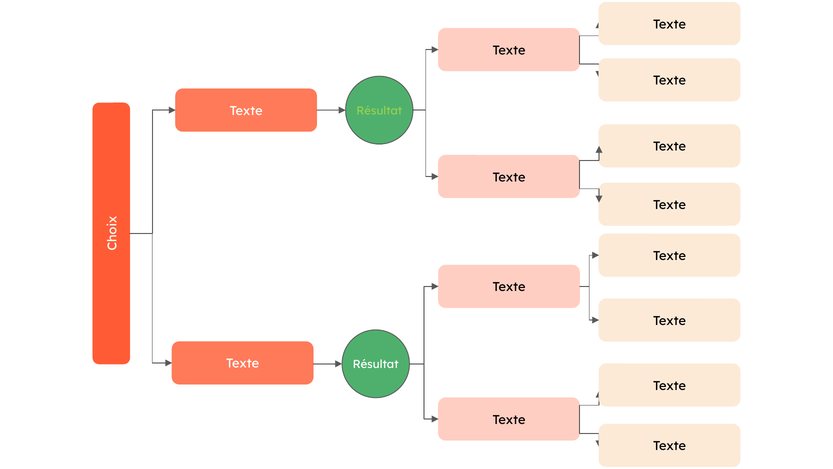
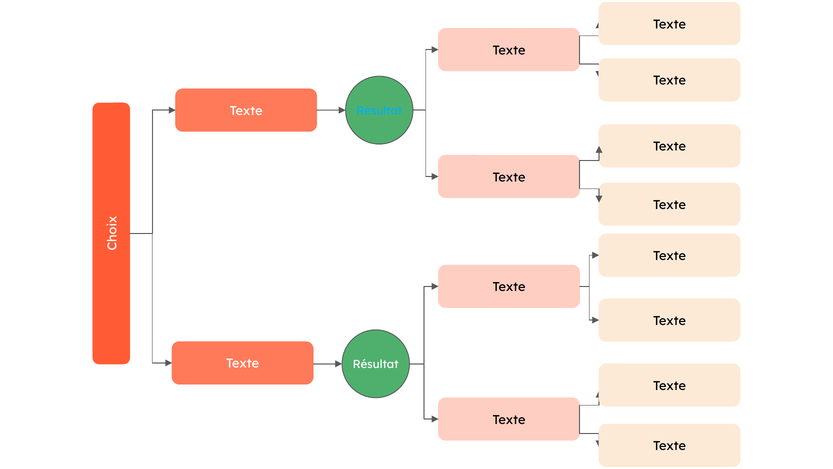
Résultat at (379, 111) colour: light green -> light blue
